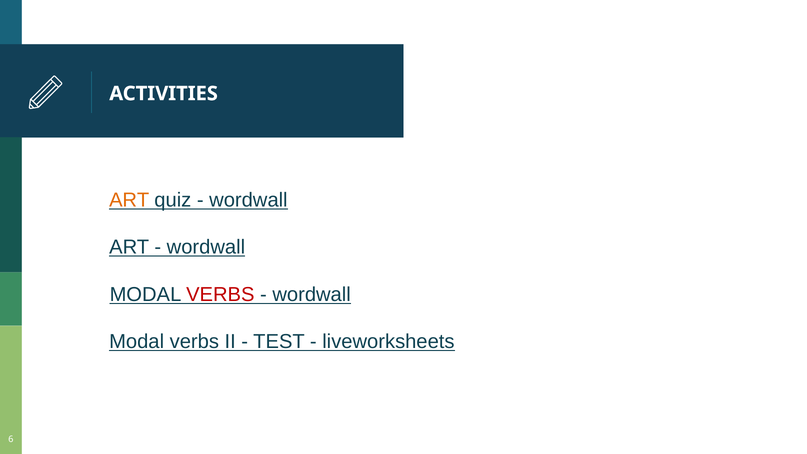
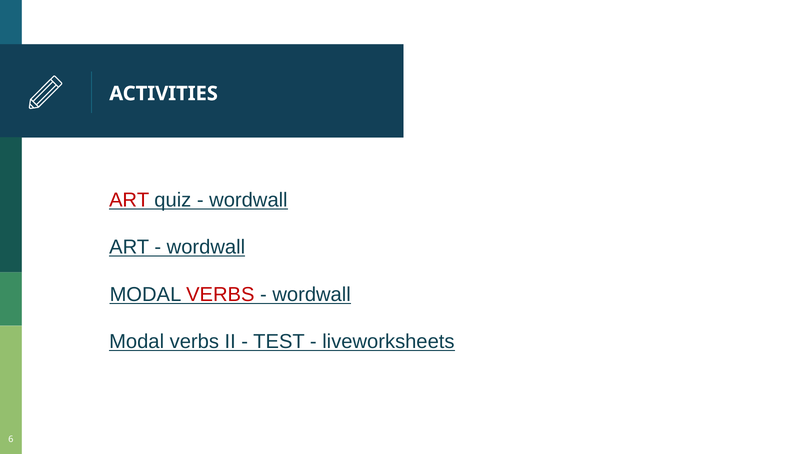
ART at (129, 200) colour: orange -> red
